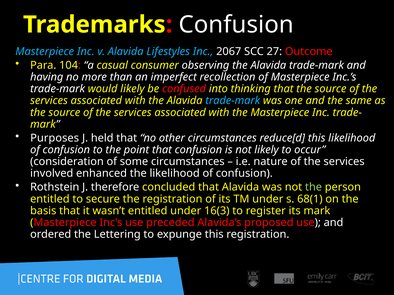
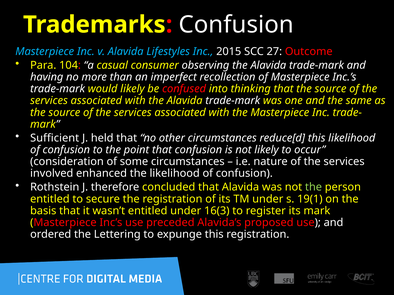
2067: 2067 -> 2015
trade-mark at (233, 101) colour: light blue -> white
Purposes: Purposes -> Sufficient
68(1: 68(1 -> 19(1
